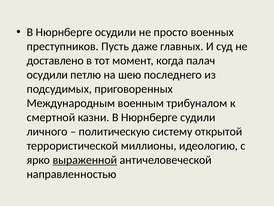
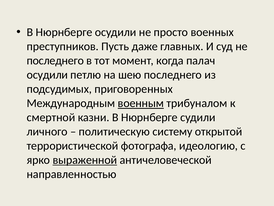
доставлено at (55, 61): доставлено -> последнего
военным underline: none -> present
миллионы: миллионы -> фотографа
